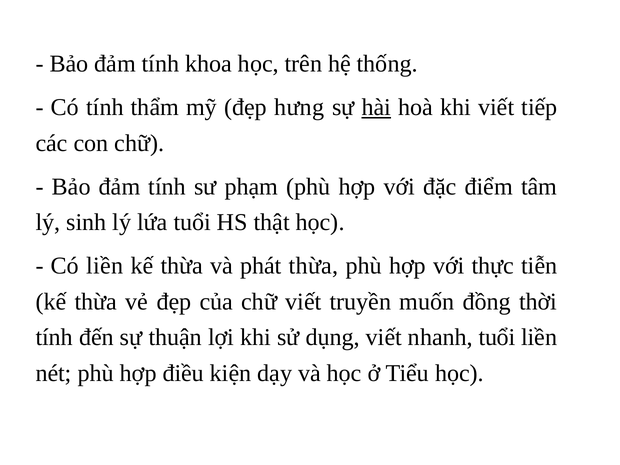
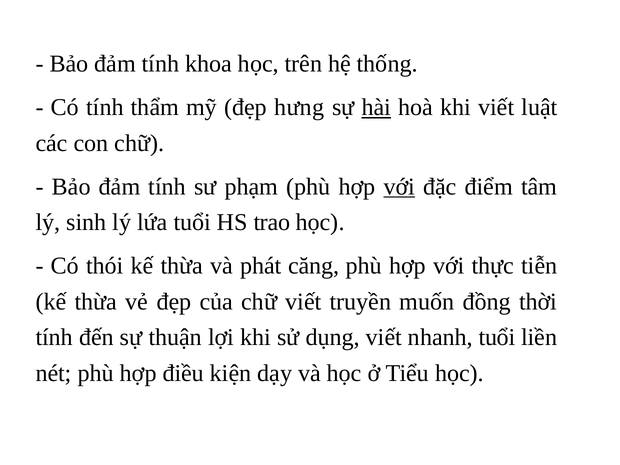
tiếp: tiếp -> luật
với at (399, 187) underline: none -> present
thật: thật -> trao
Có liền: liền -> thói
phát thừa: thừa -> căng
